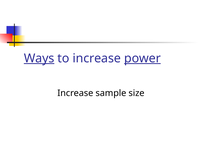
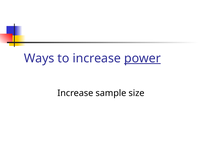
Ways underline: present -> none
